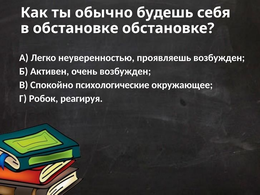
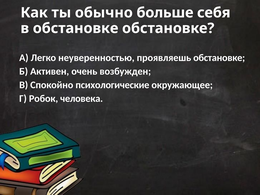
будешь: будешь -> больше
проявляешь возбужден: возбужден -> обстановке
реагируя: реагируя -> человека
